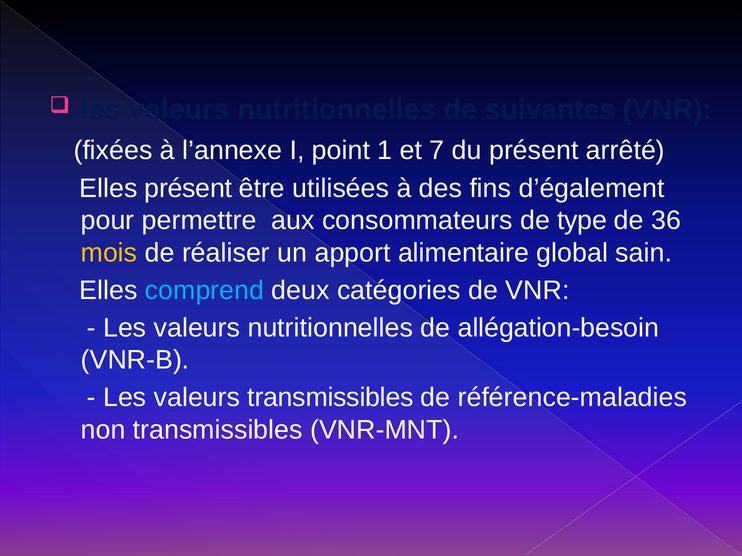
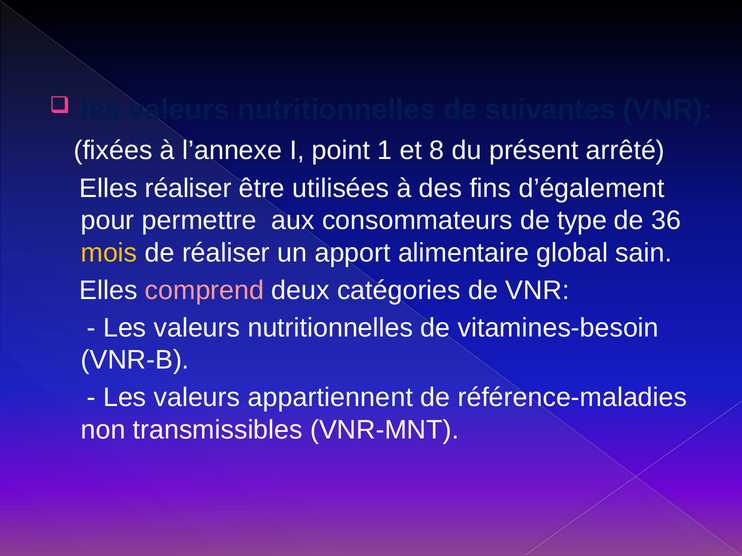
7: 7 -> 8
Elles présent: présent -> réaliser
comprend colour: light blue -> pink
allégation-besoin: allégation-besoin -> vitamines-besoin
valeurs transmissibles: transmissibles -> appartiennent
